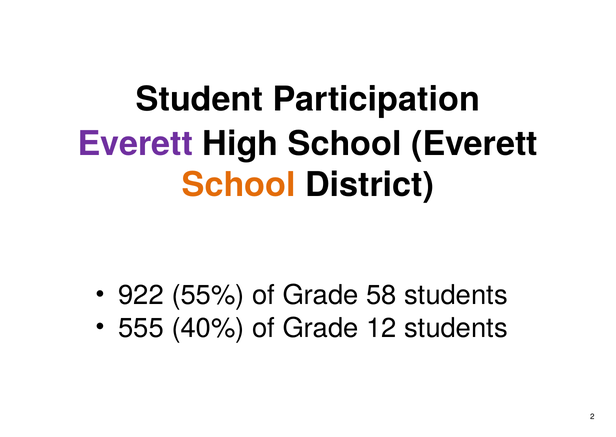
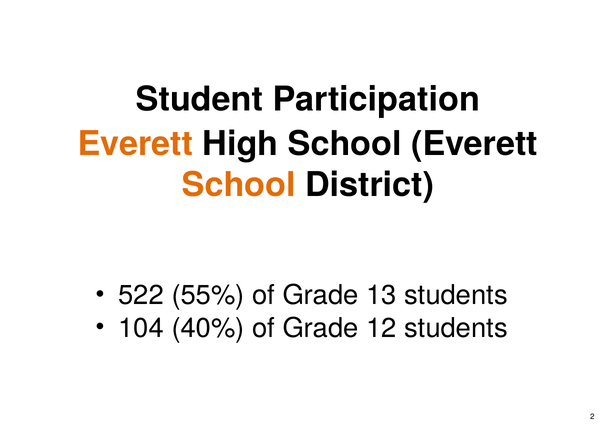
Everett at (135, 144) colour: purple -> orange
922: 922 -> 522
58: 58 -> 13
555: 555 -> 104
